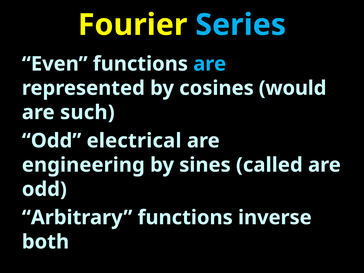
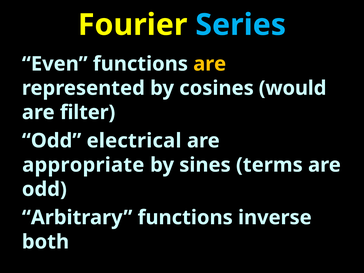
are at (210, 64) colour: light blue -> yellow
such: such -> filter
engineering: engineering -> appropriate
called: called -> terms
